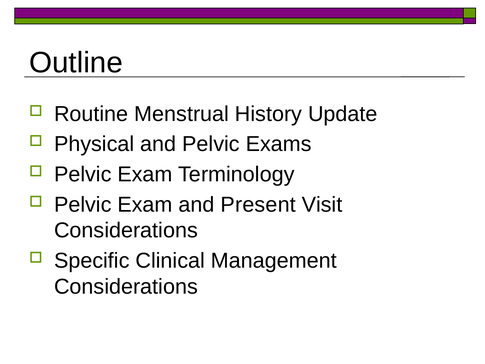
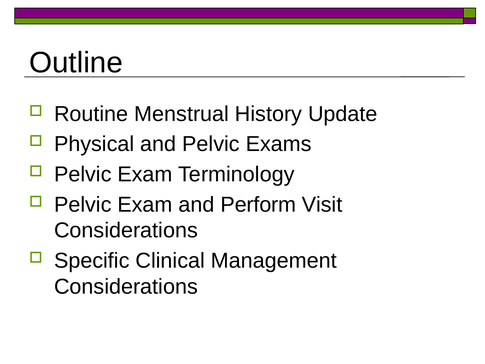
Present: Present -> Perform
